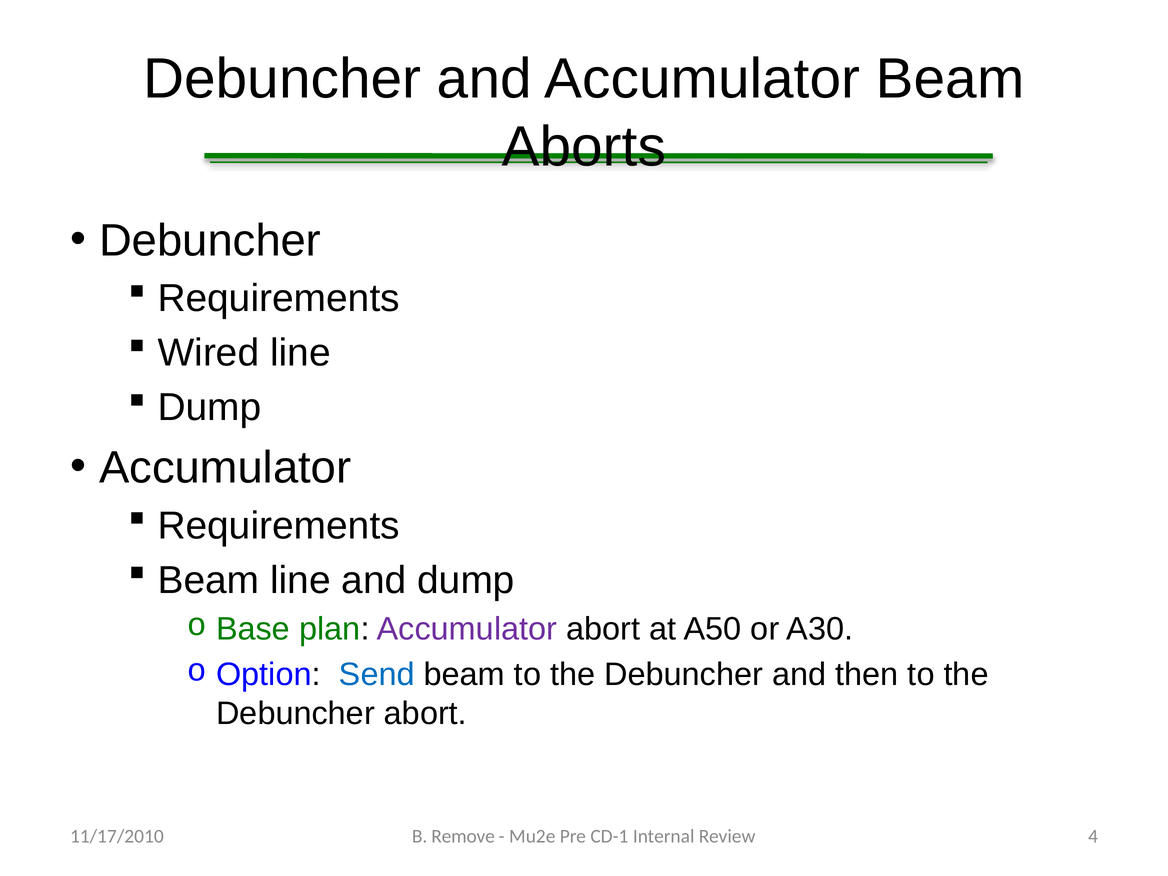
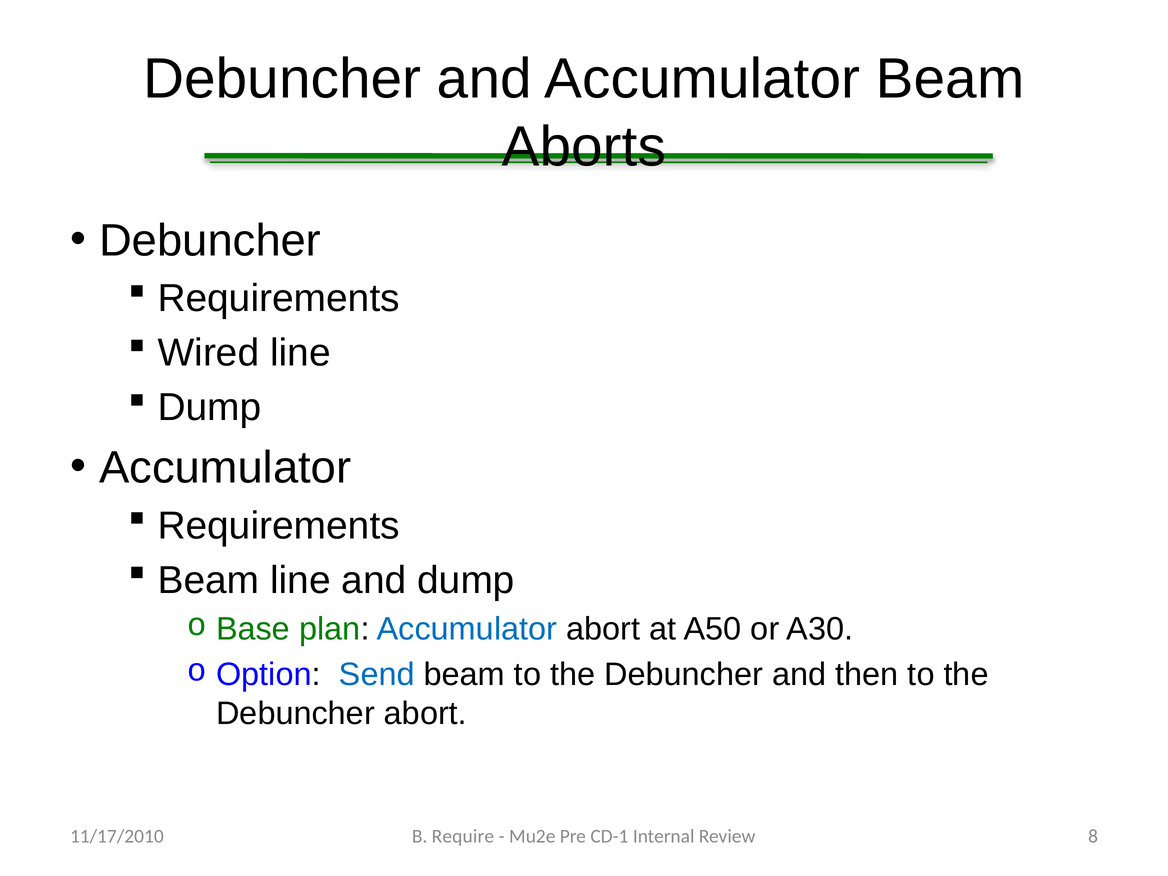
Accumulator at (467, 629) colour: purple -> blue
Remove: Remove -> Require
4: 4 -> 8
